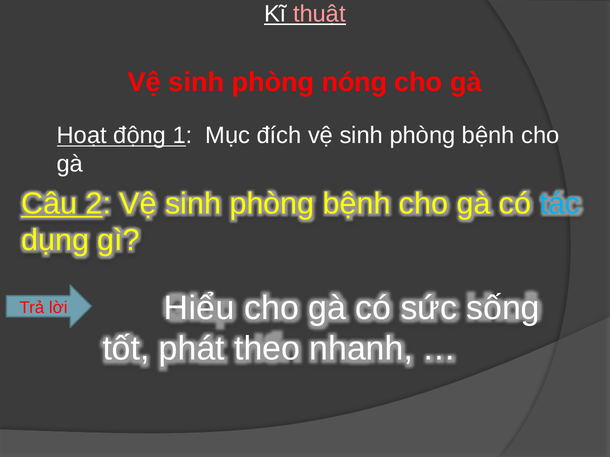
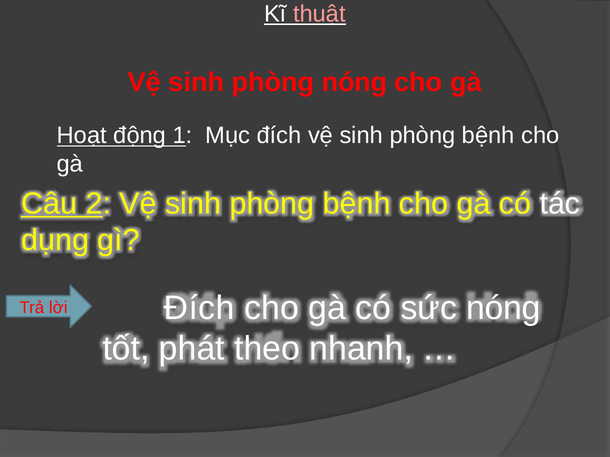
tác colour: light blue -> white
Hiểu at (199, 308): Hiểu -> Đích
sức sống: sống -> nóng
